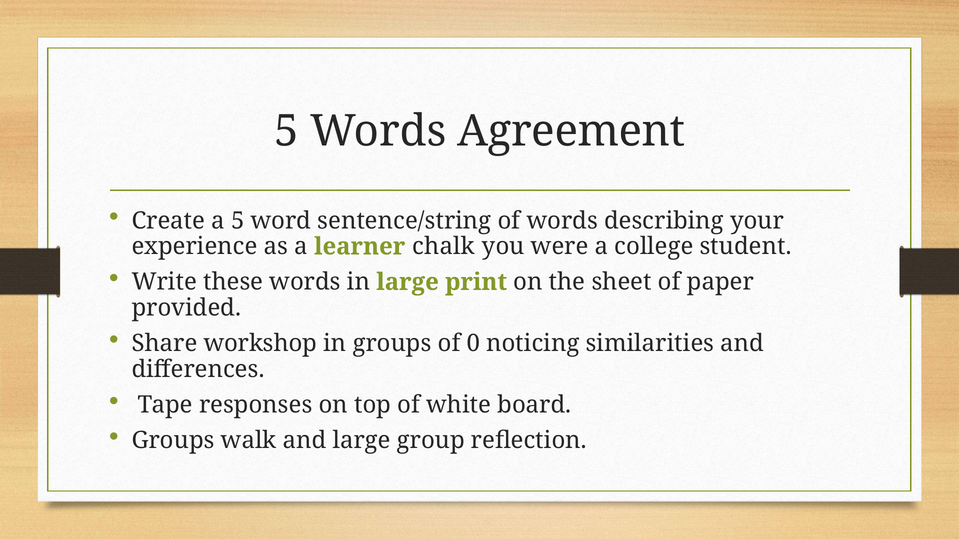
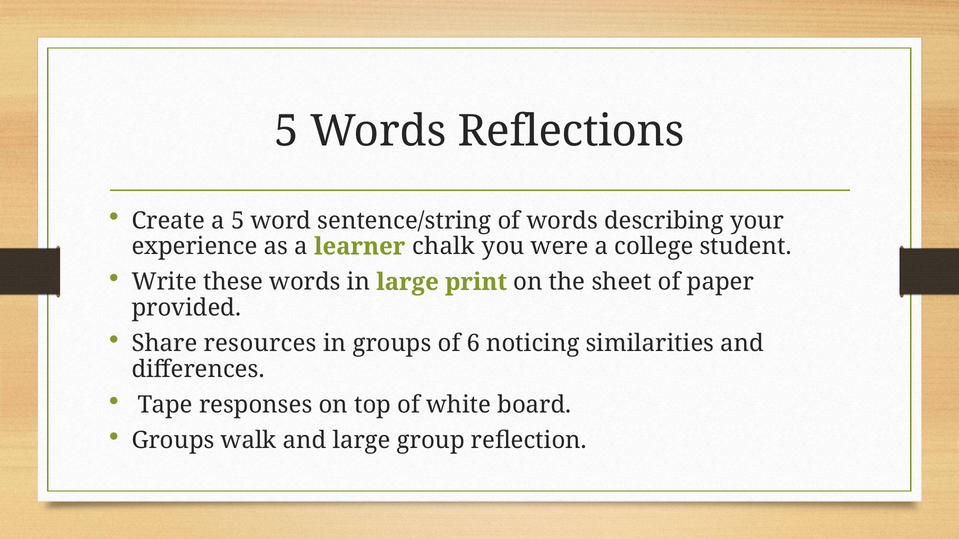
Agreement: Agreement -> Reflections
workshop: workshop -> resources
0: 0 -> 6
